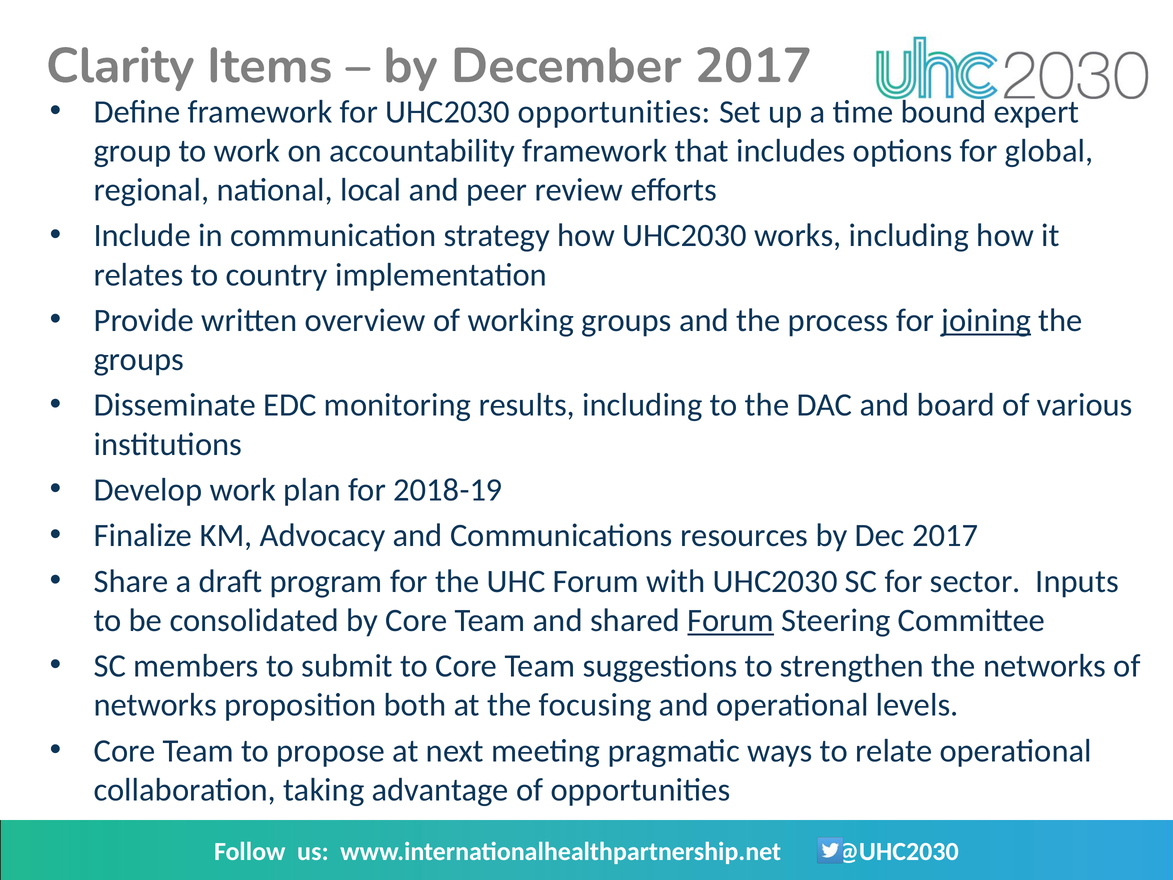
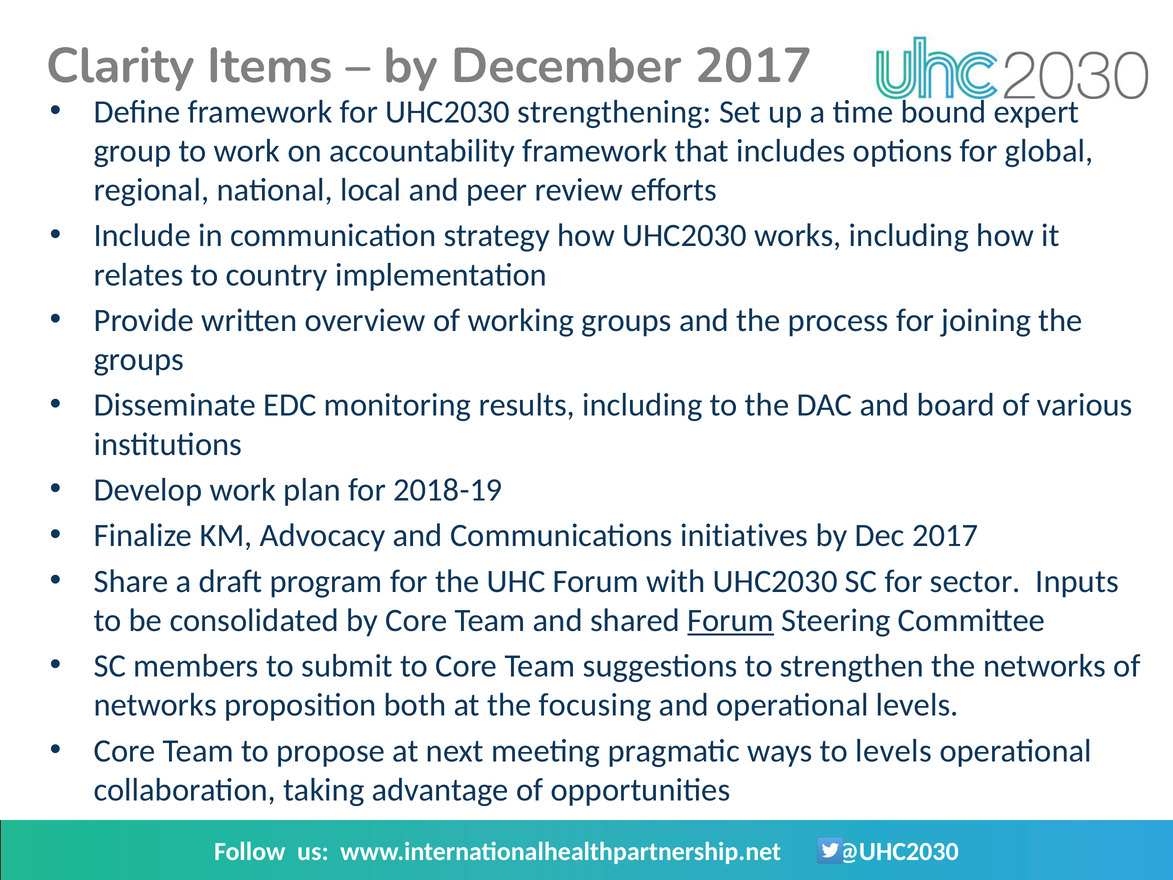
UHC2030 opportunities: opportunities -> strengthening
joining underline: present -> none
resources: resources -> initiatives
to relate: relate -> levels
